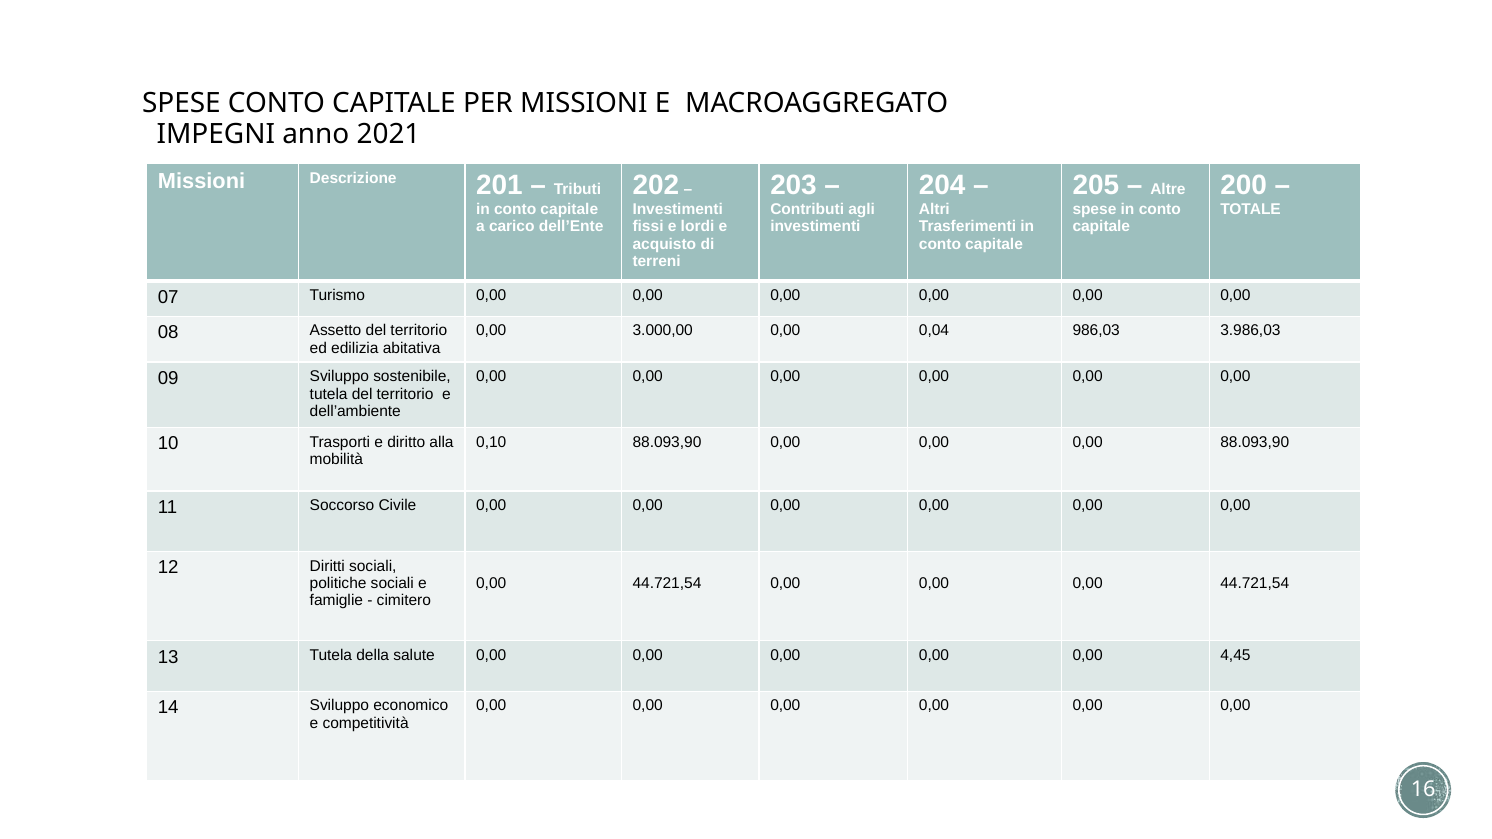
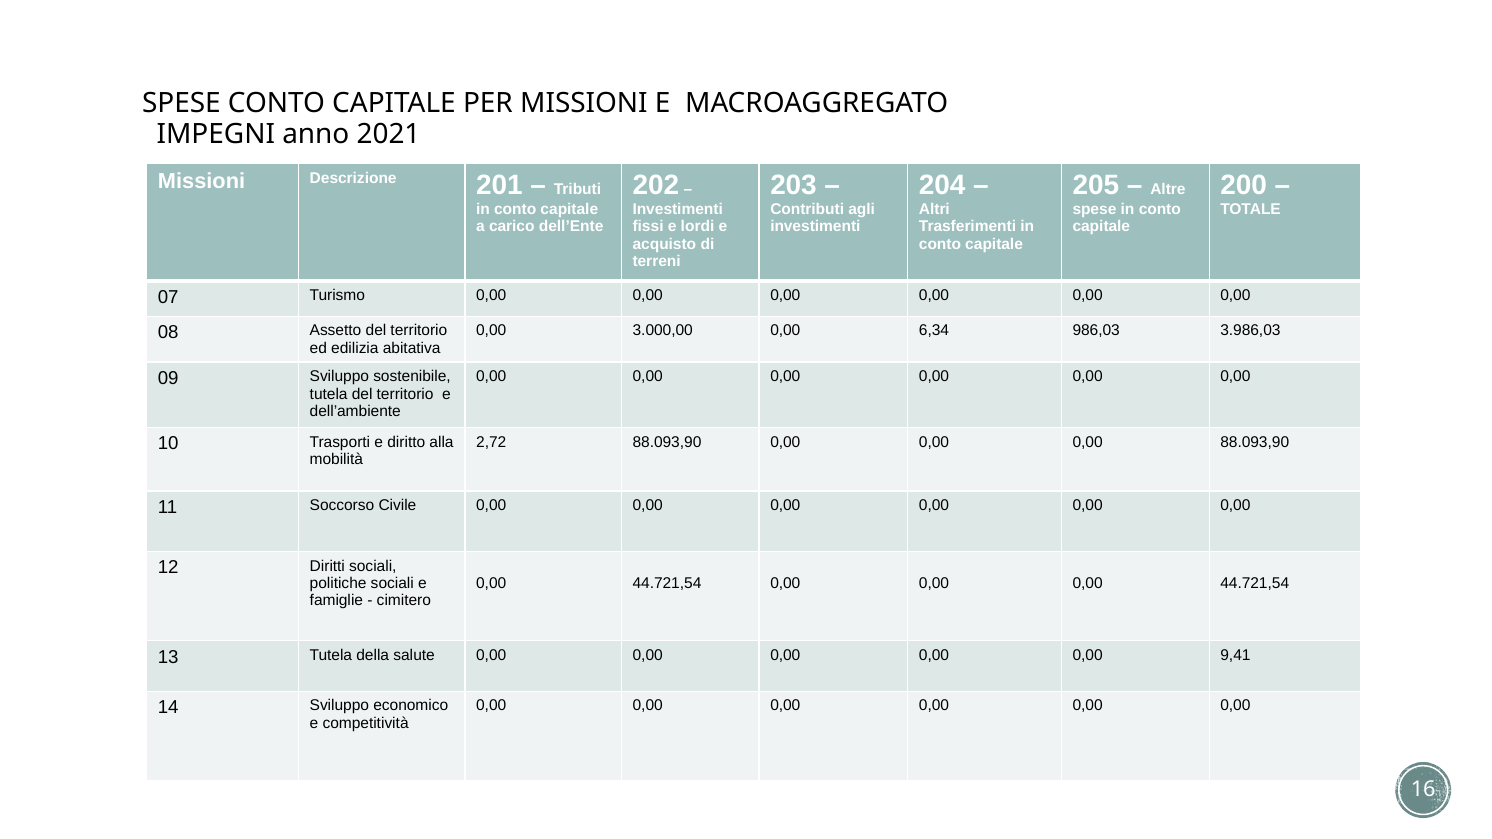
0,04: 0,04 -> 6,34
0,10: 0,10 -> 2,72
4,45: 4,45 -> 9,41
